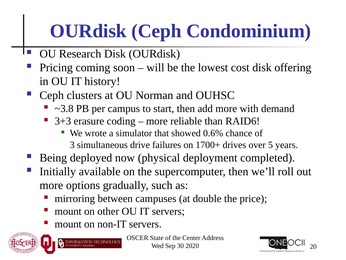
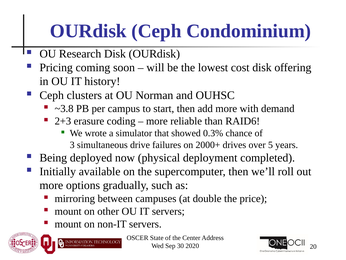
3+3: 3+3 -> 2+3
0.6%: 0.6% -> 0.3%
1700+: 1700+ -> 2000+
